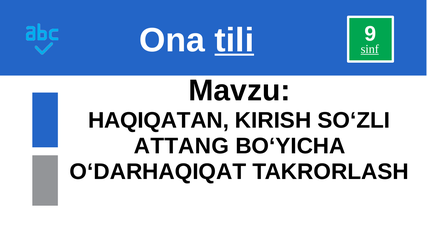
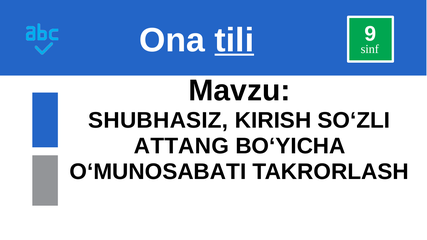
sinf underline: present -> none
HAQIQATAN: HAQIQATAN -> SHUBHASIZ
O‘DARHAQIQAT: O‘DARHAQIQAT -> O‘MUNOSABATI
